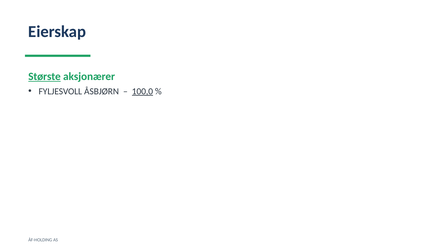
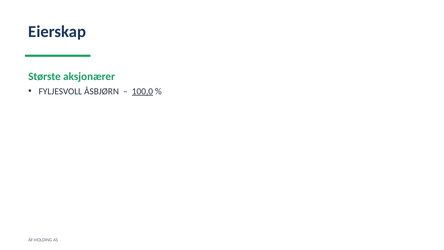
Største underline: present -> none
